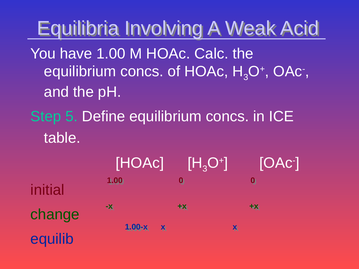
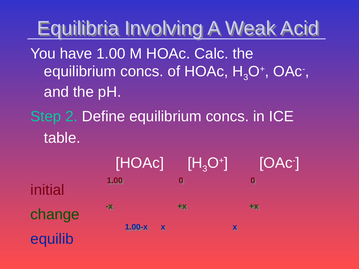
5: 5 -> 2
